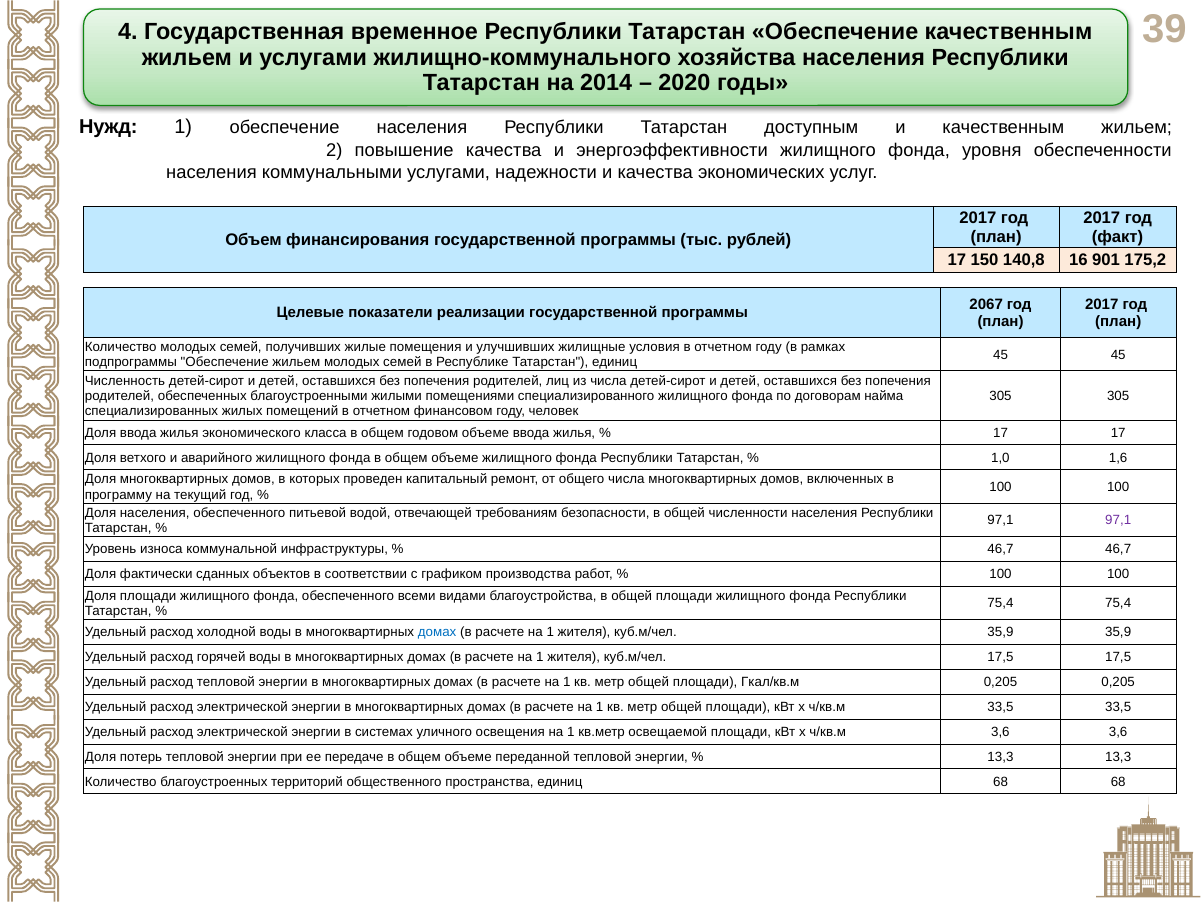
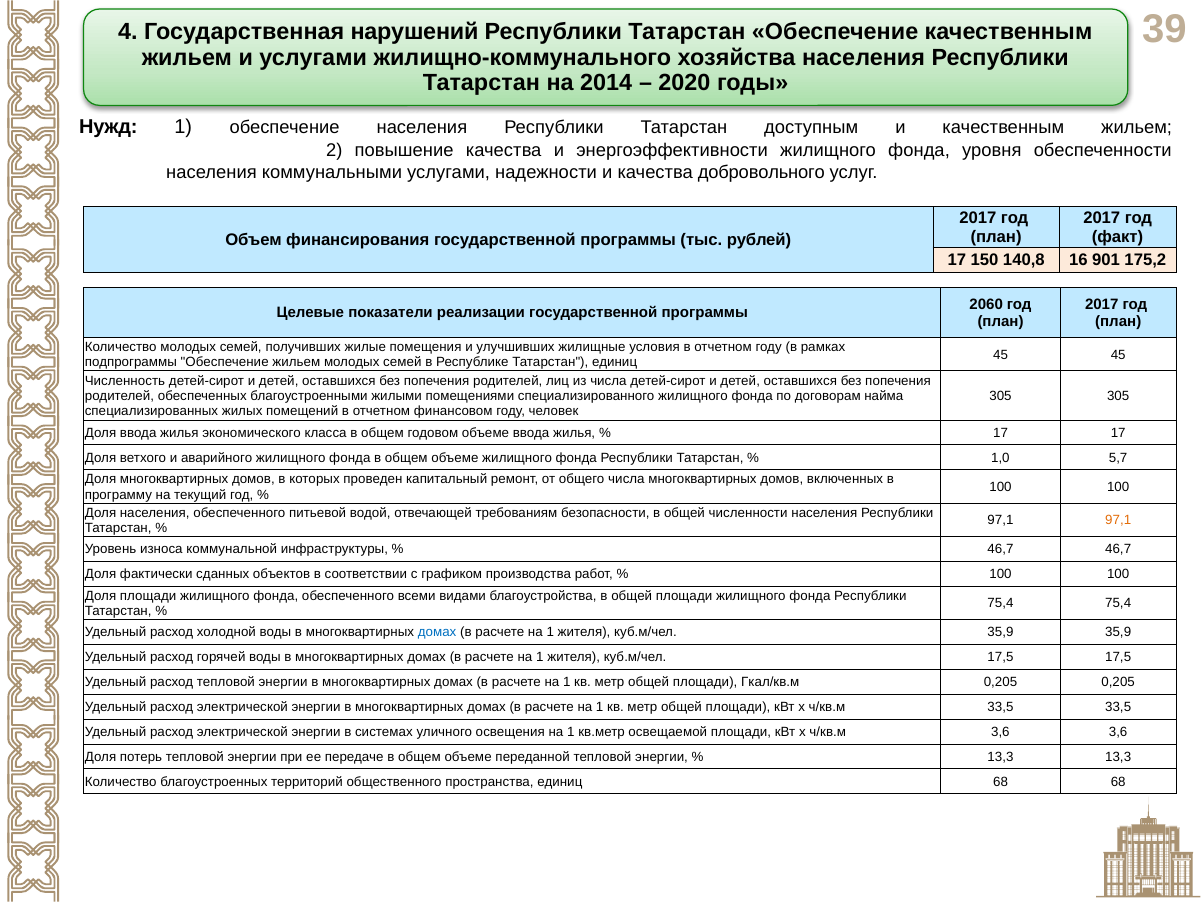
временное: временное -> нарушений
экономических: экономических -> добровольного
2067: 2067 -> 2060
1,6: 1,6 -> 5,7
97,1 at (1118, 520) colour: purple -> orange
